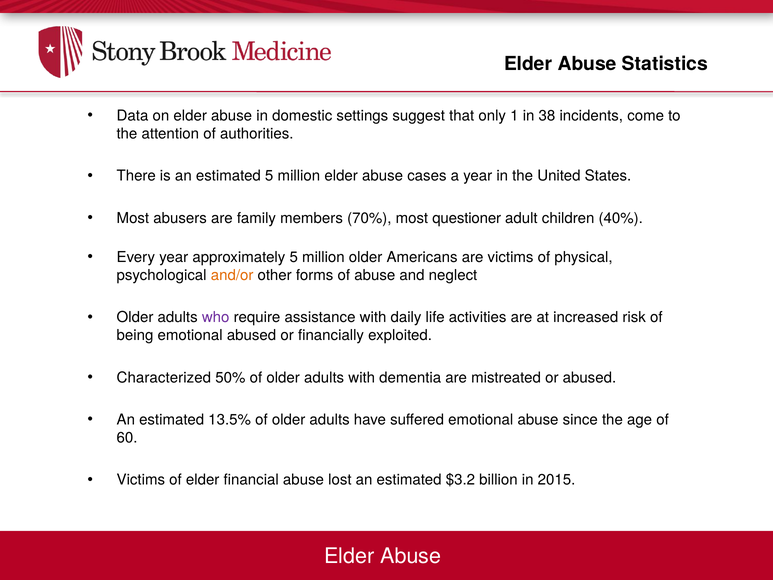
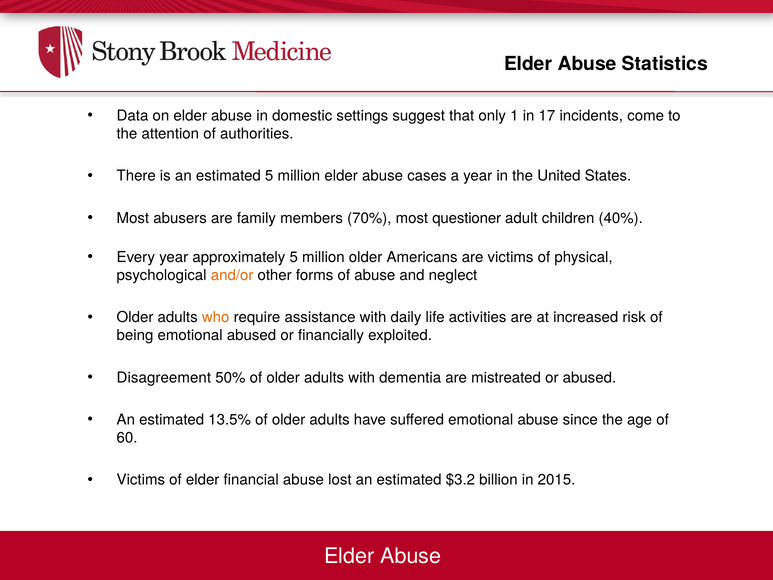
38: 38 -> 17
who colour: purple -> orange
Characterized: Characterized -> Disagreement
